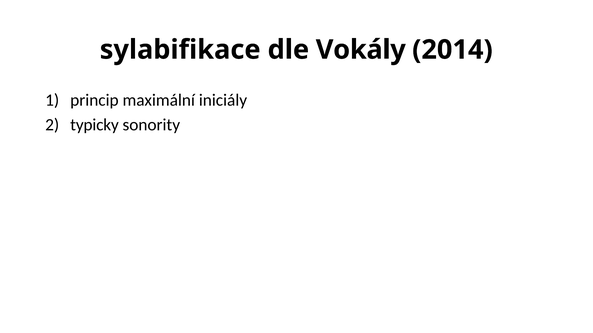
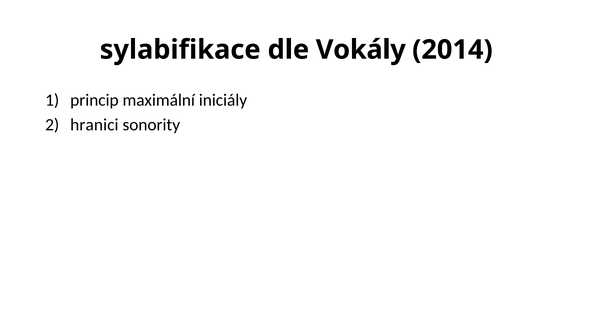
typicky: typicky -> hranici
